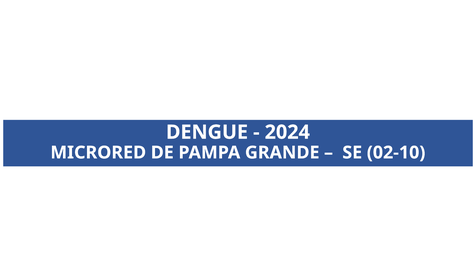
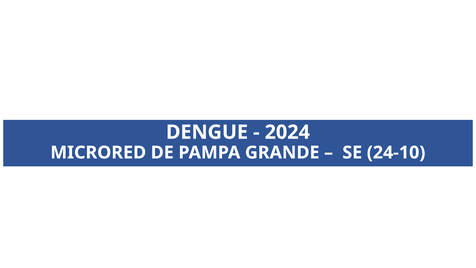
02-10: 02-10 -> 24-10
